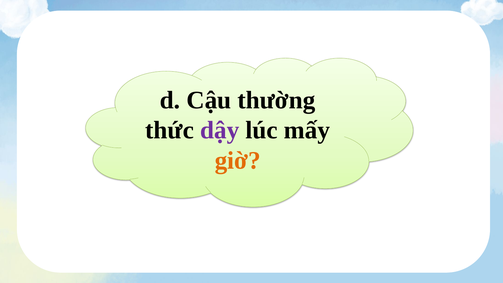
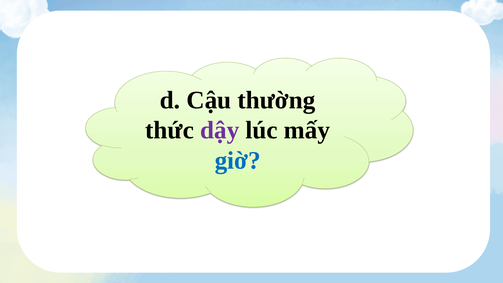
giờ colour: orange -> blue
